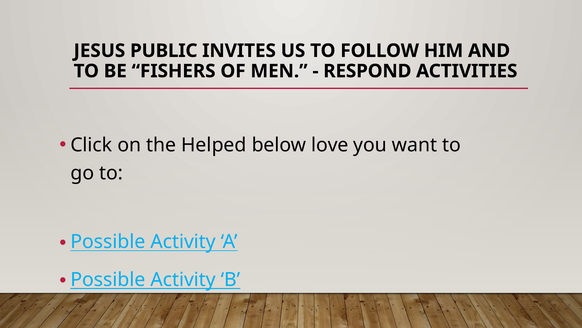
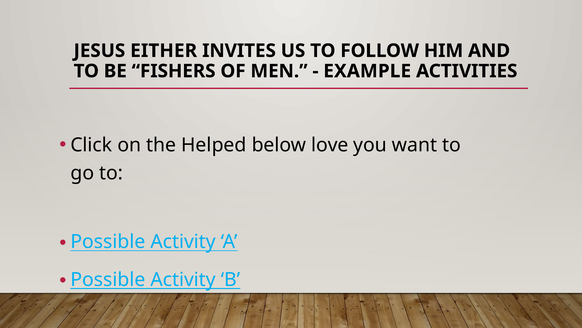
PUBLIC: PUBLIC -> EITHER
RESPOND: RESPOND -> EXAMPLE
